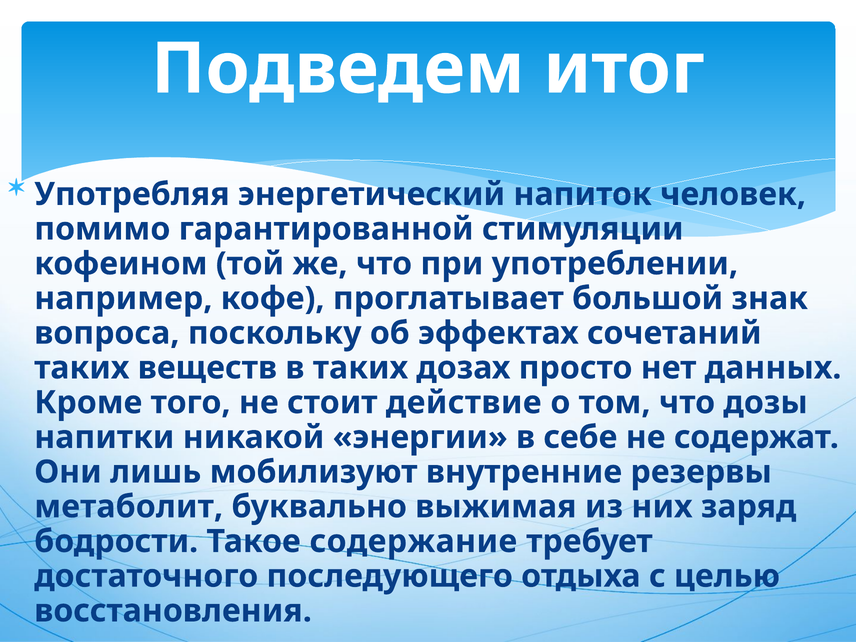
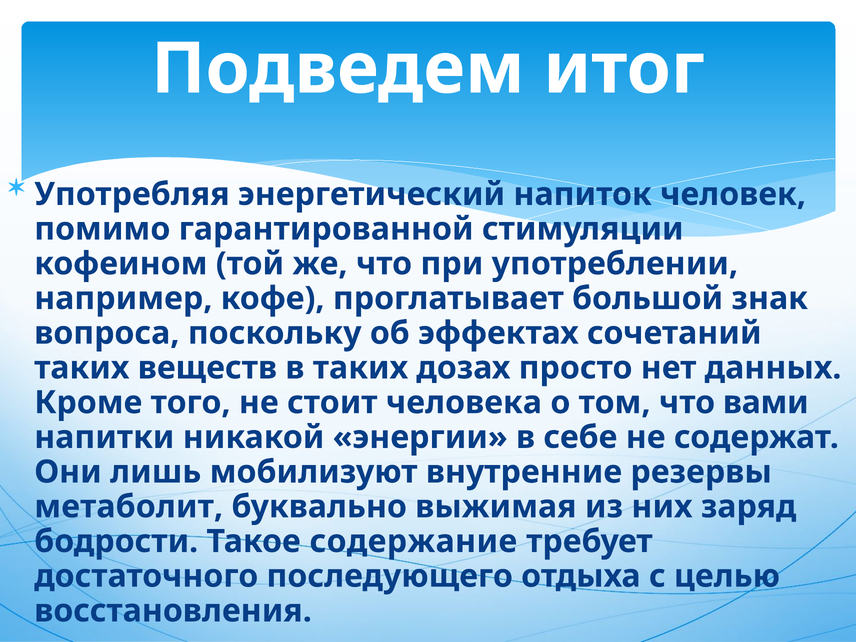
действие: действие -> человека
дозы: дозы -> вами
